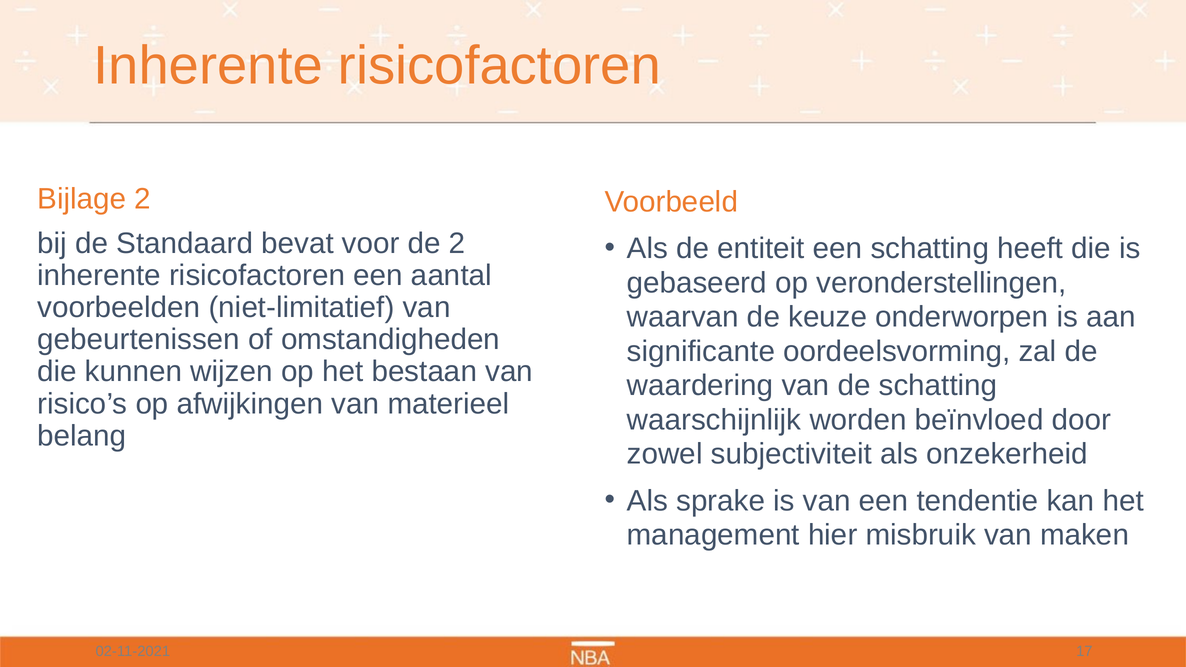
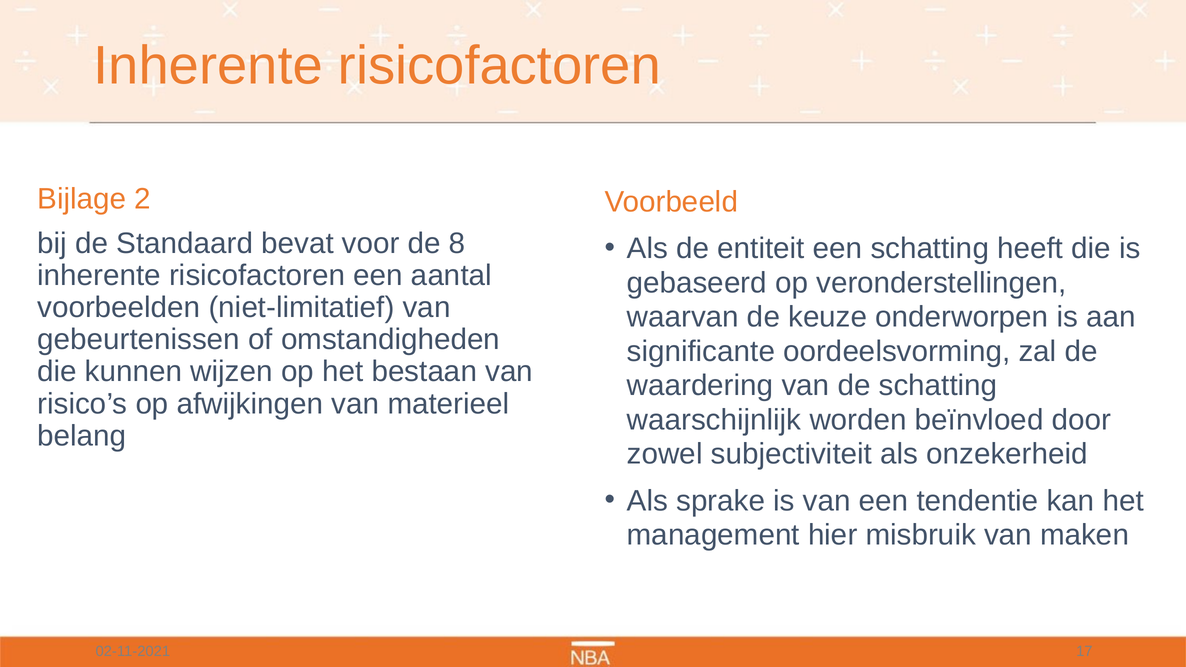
de 2: 2 -> 8
